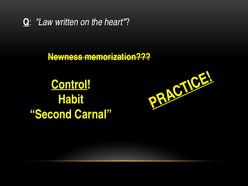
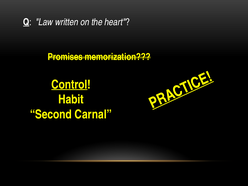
Newness: Newness -> Promises
